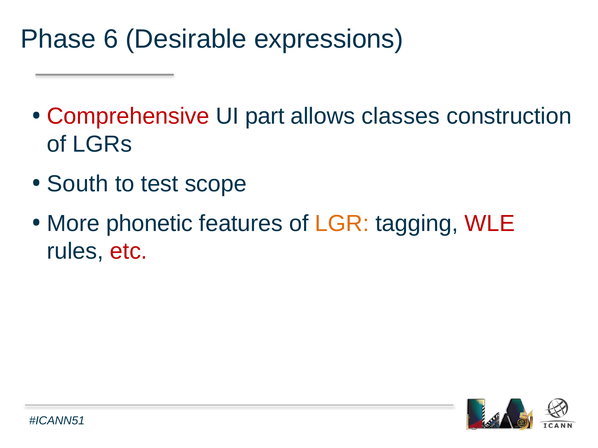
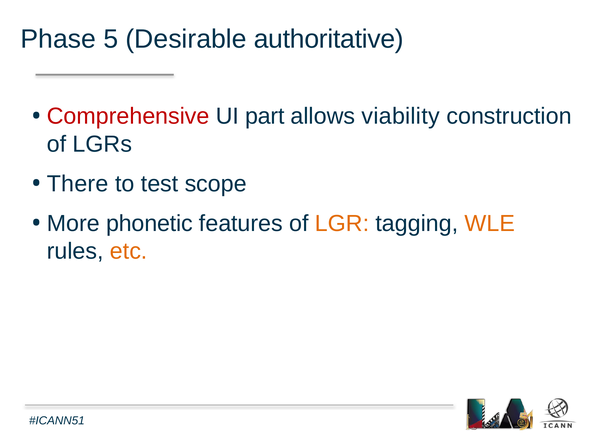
6: 6 -> 5
expressions: expressions -> authoritative
classes: classes -> viability
South: South -> There
WLE colour: red -> orange
etc colour: red -> orange
